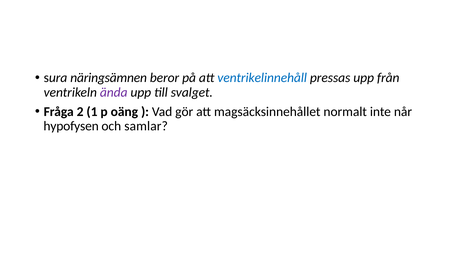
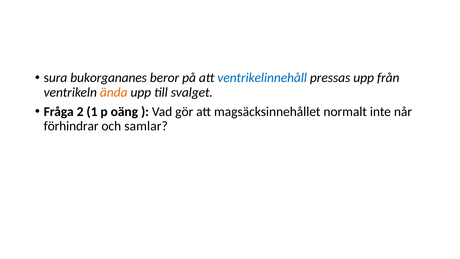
näringsämnen: näringsämnen -> bukorgananes
ända colour: purple -> orange
hypofysen: hypofysen -> förhindrar
